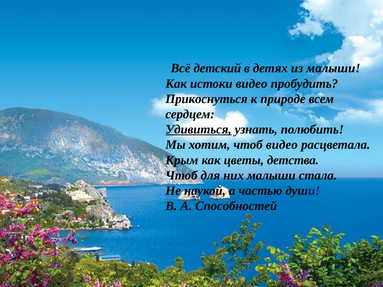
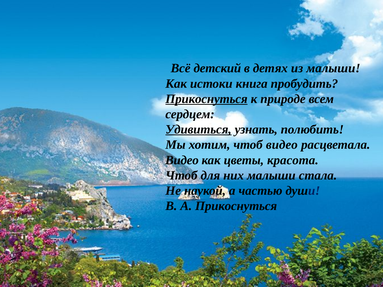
истоки видео: видео -> книга
Прикоснуться at (206, 99) underline: none -> present
Крым at (182, 160): Крым -> Видео
детства: детства -> красота
А Способностей: Способностей -> Прикоснуться
